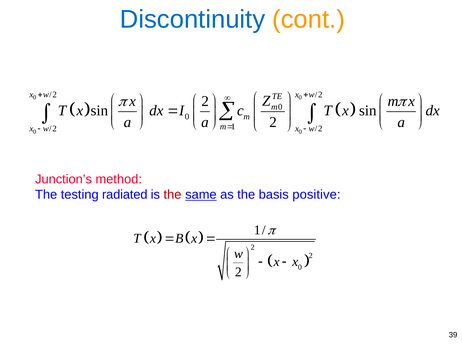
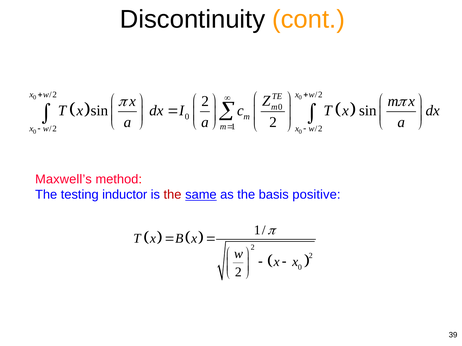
Discontinuity colour: blue -> black
Junction’s: Junction’s -> Maxwell’s
radiated: radiated -> inductor
